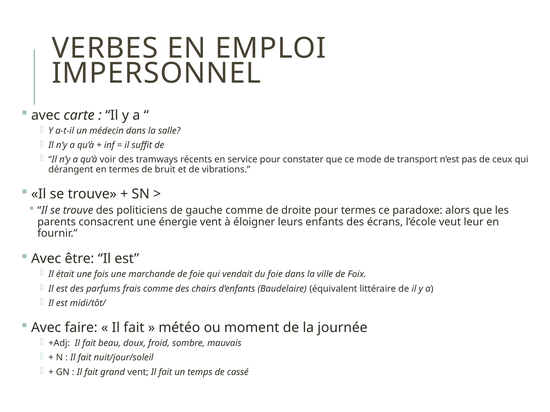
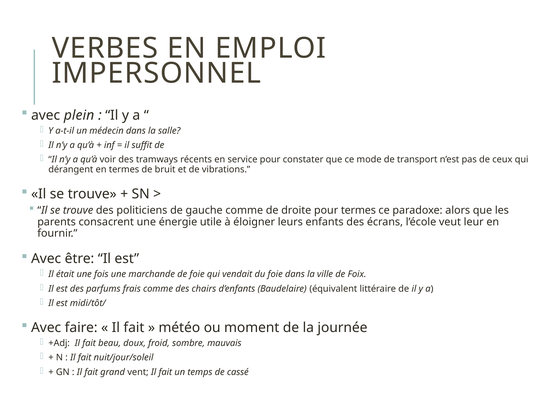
carte: carte -> plein
énergie vent: vent -> utile
